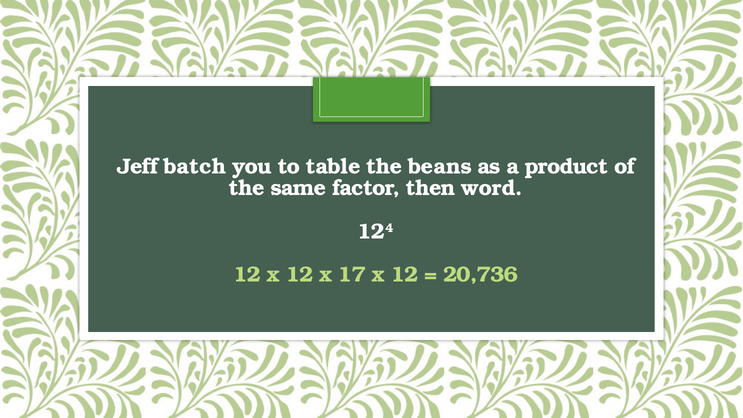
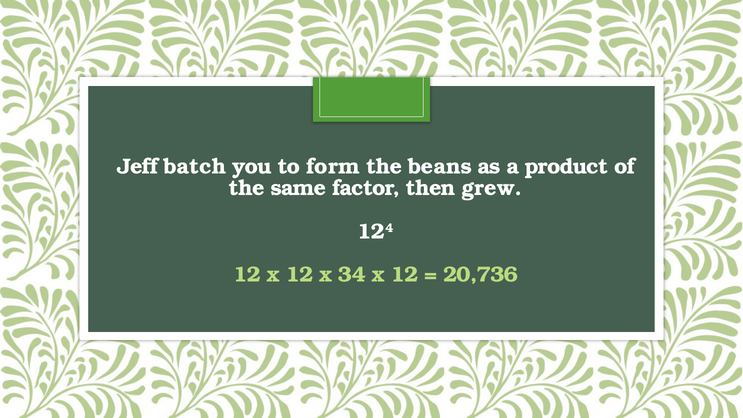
table: table -> form
word: word -> grew
17: 17 -> 34
